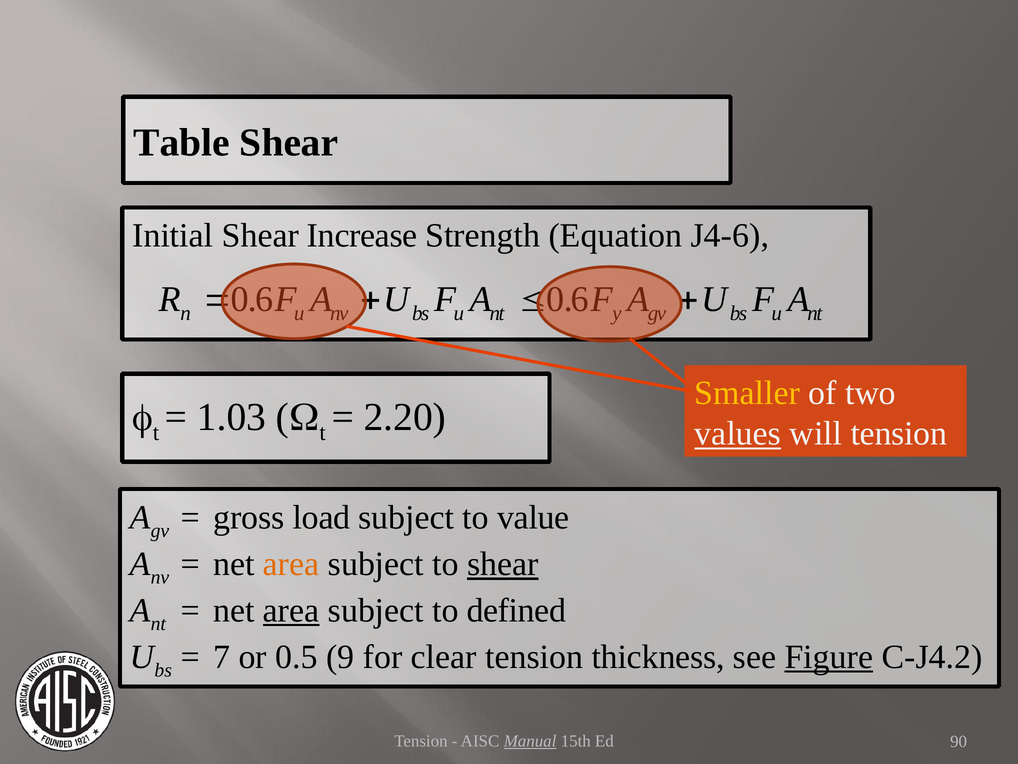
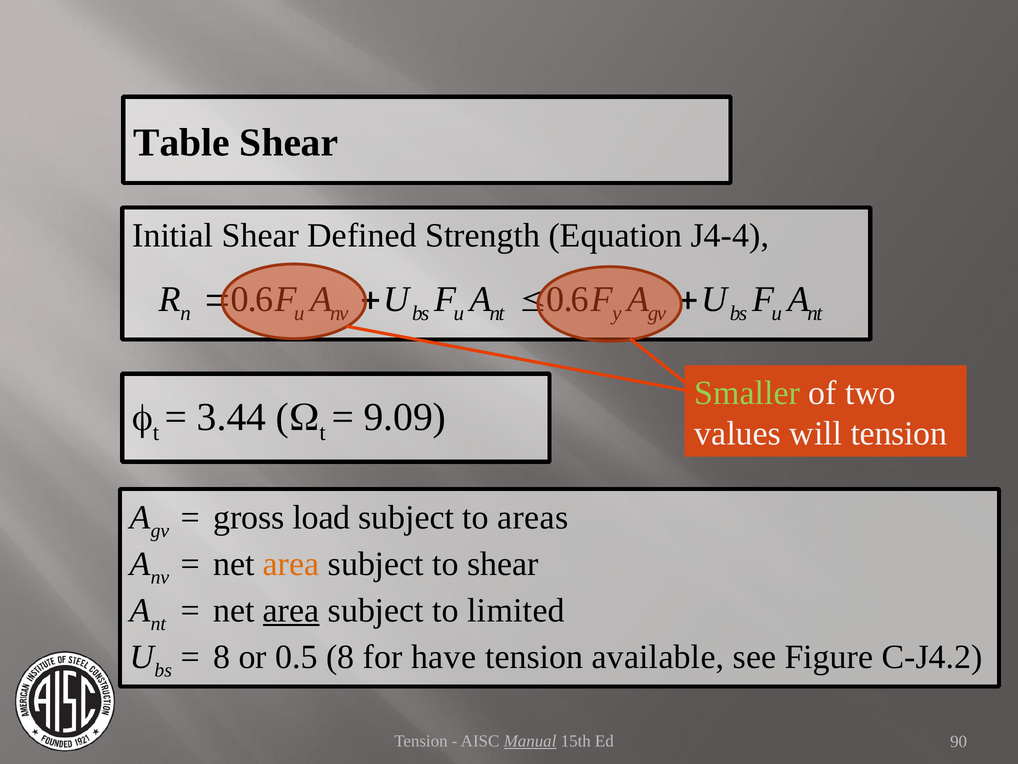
Increase: Increase -> Defined
J4-6: J4-6 -> J4-4
Smaller colour: yellow -> light green
1.03: 1.03 -> 3.44
2.20: 2.20 -> 9.09
values underline: present -> none
value: value -> areas
shear at (503, 564) underline: present -> none
defined: defined -> limited
7 at (222, 656): 7 -> 8
0.5 9: 9 -> 8
clear: clear -> have
thickness: thickness -> available
Figure underline: present -> none
